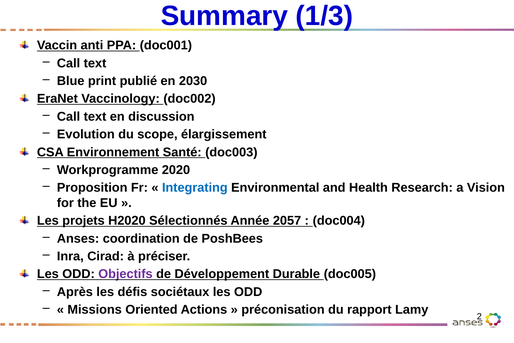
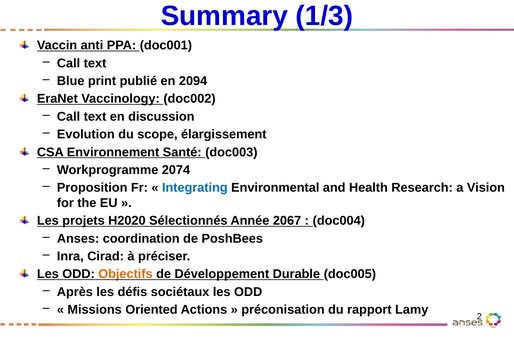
2030: 2030 -> 2094
2020: 2020 -> 2074
2057: 2057 -> 2067
Objectifs colour: purple -> orange
